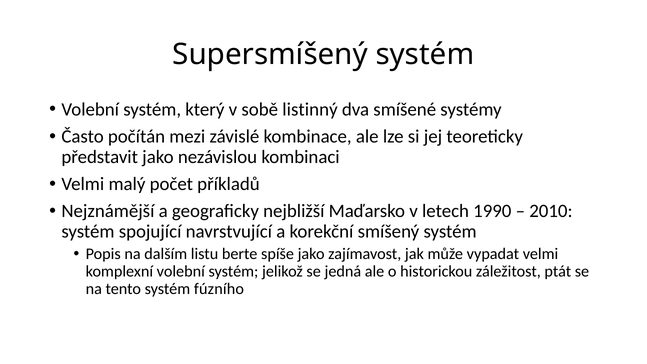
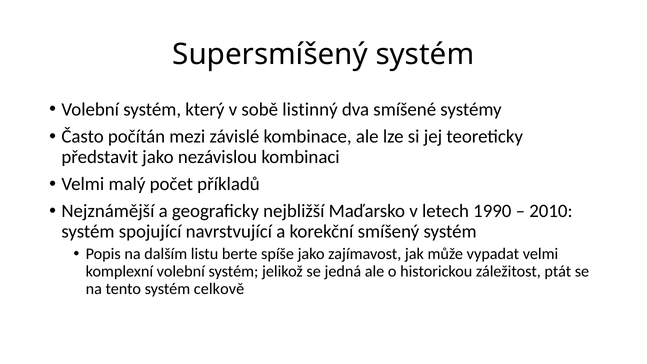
fúzního: fúzního -> celkově
